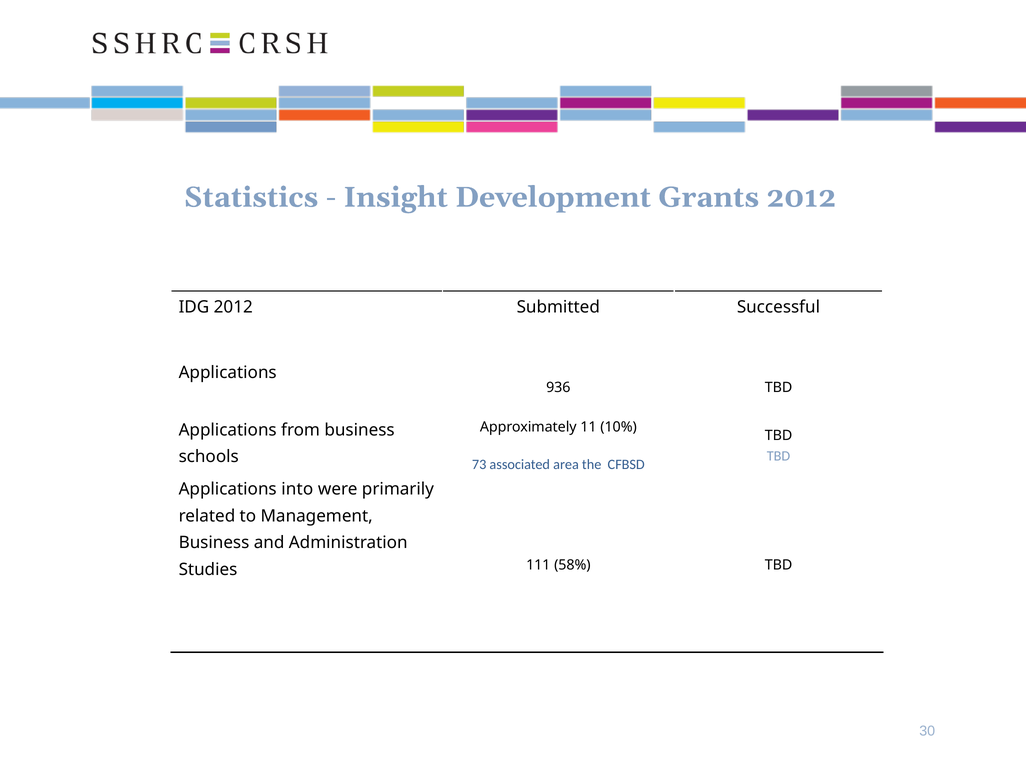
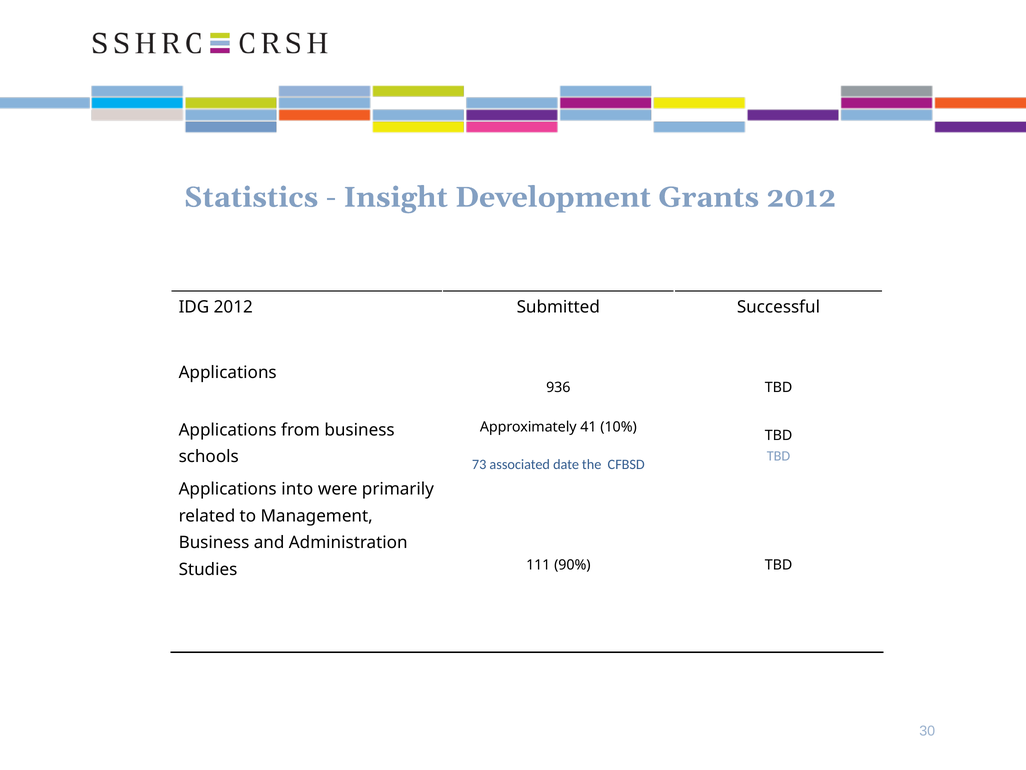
11: 11 -> 41
area: area -> date
58%: 58% -> 90%
